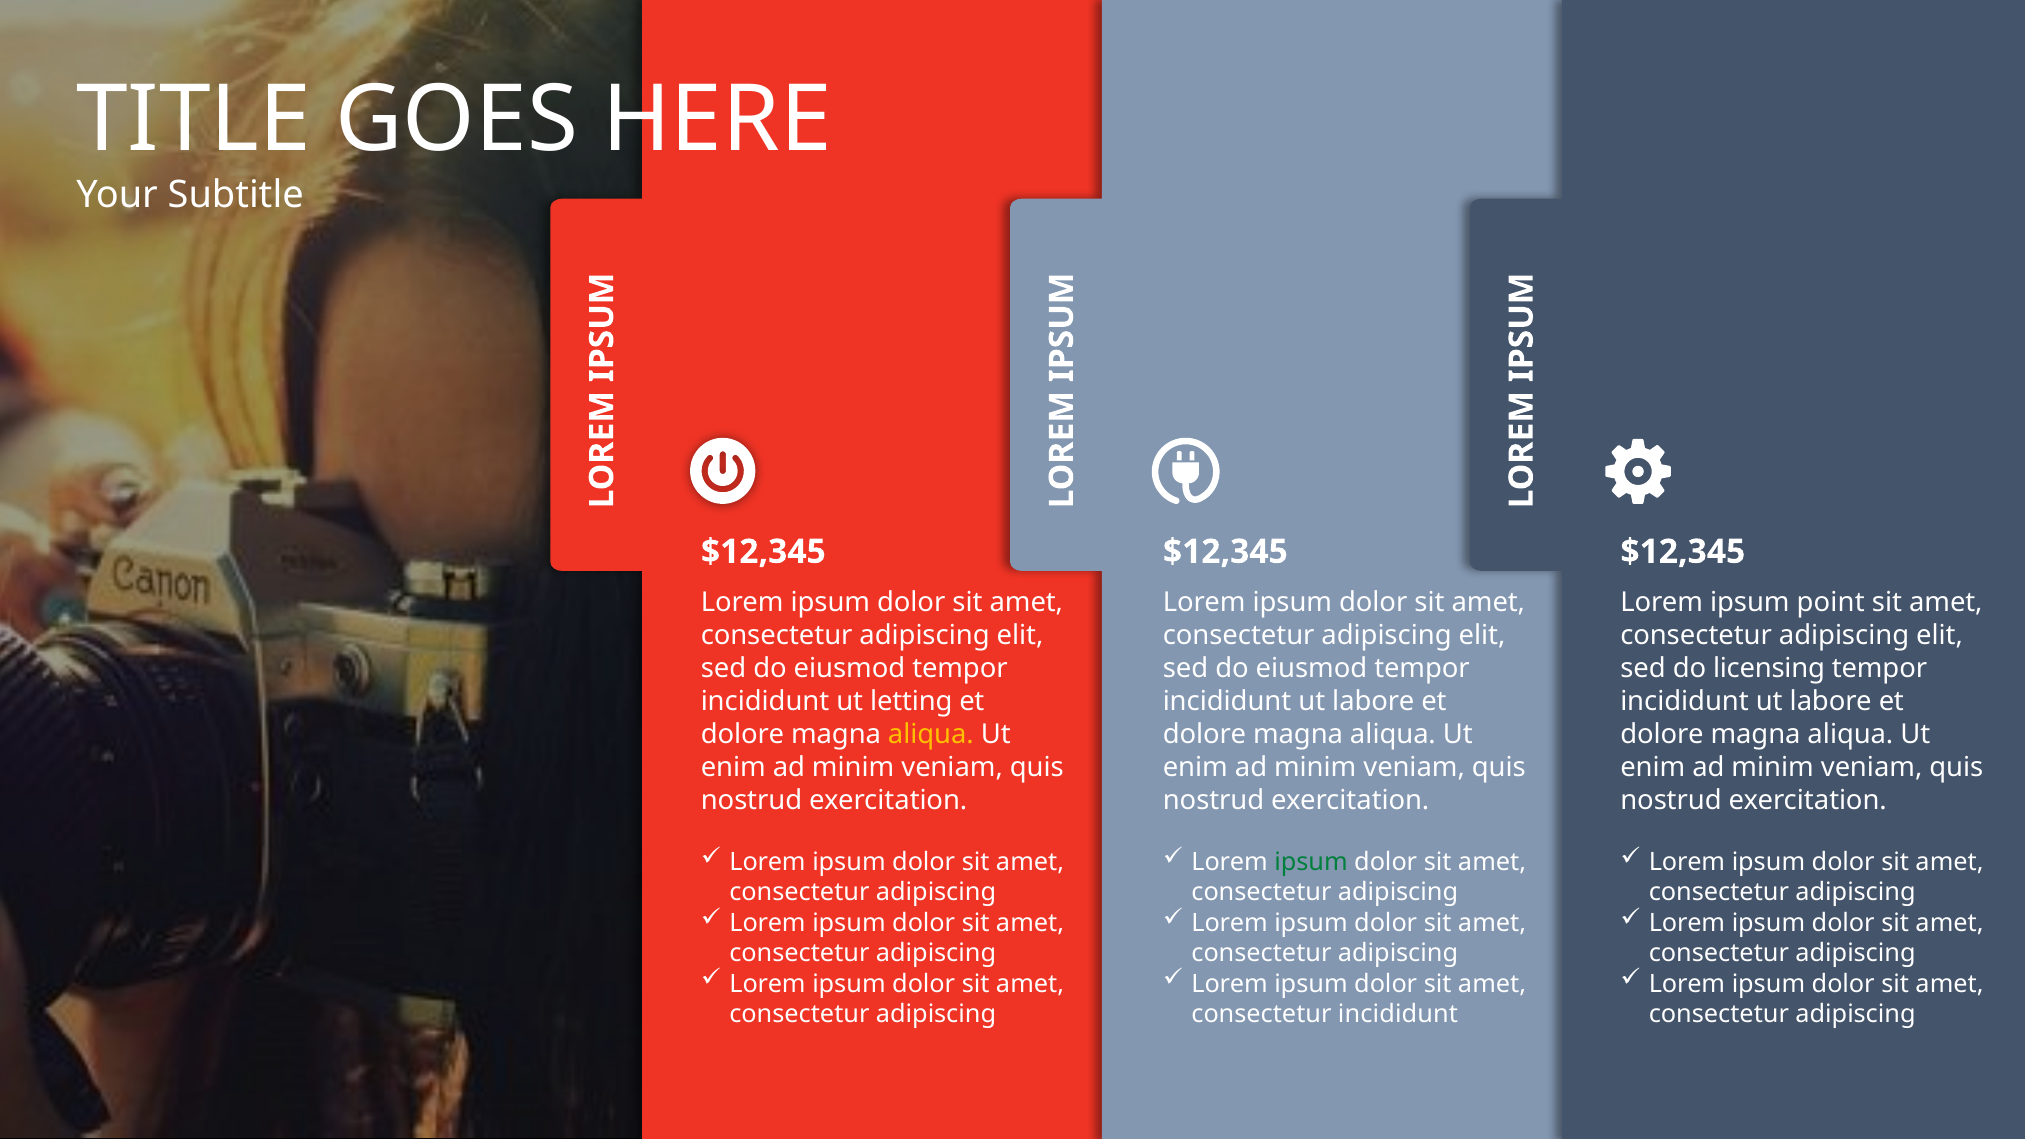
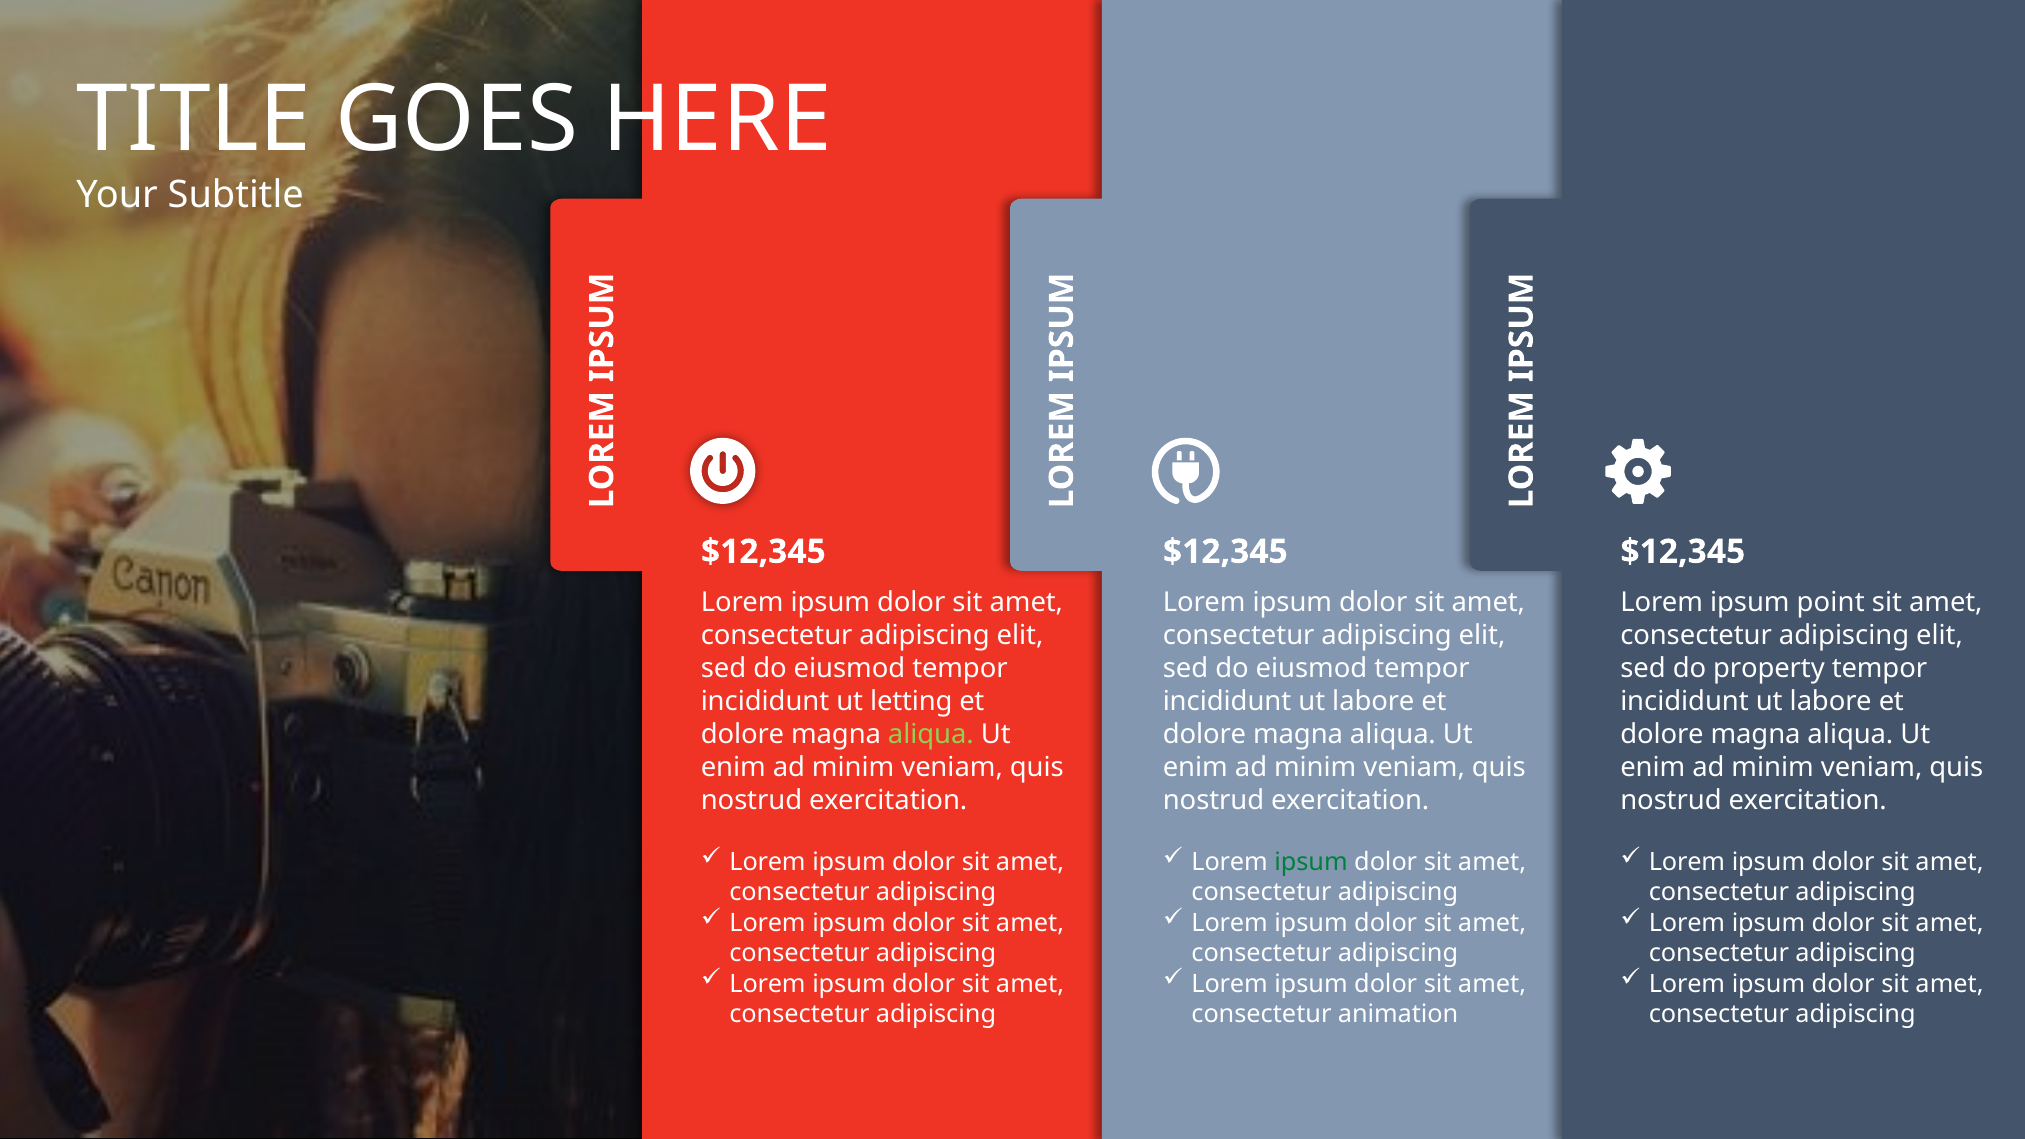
licensing: licensing -> property
aliqua at (931, 734) colour: yellow -> light green
consectetur incididunt: incididunt -> animation
